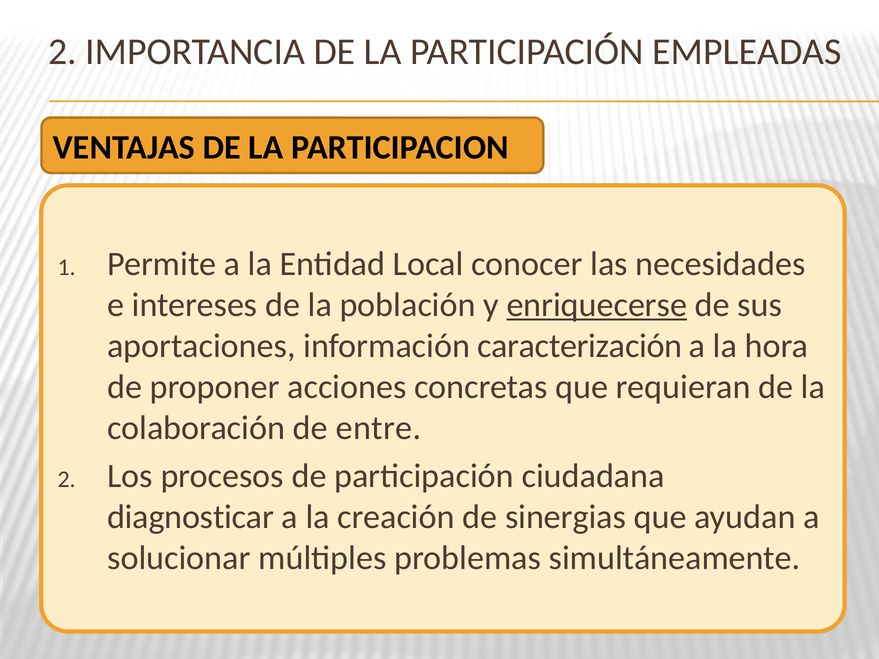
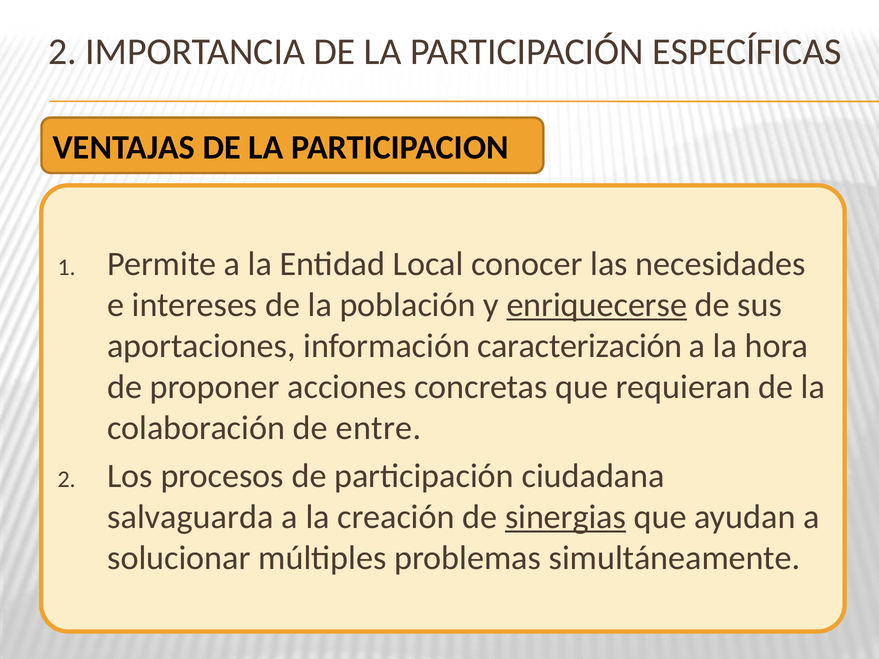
EMPLEADAS: EMPLEADAS -> ESPECÍFICAS
diagnosticar: diagnosticar -> salvaguarda
sinergias underline: none -> present
